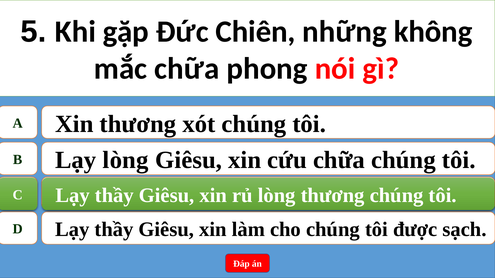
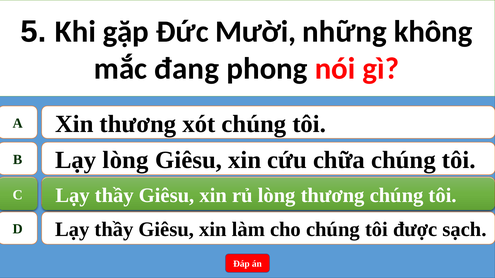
Chiên: Chiên -> Mười
mắc chữa: chữa -> đang
